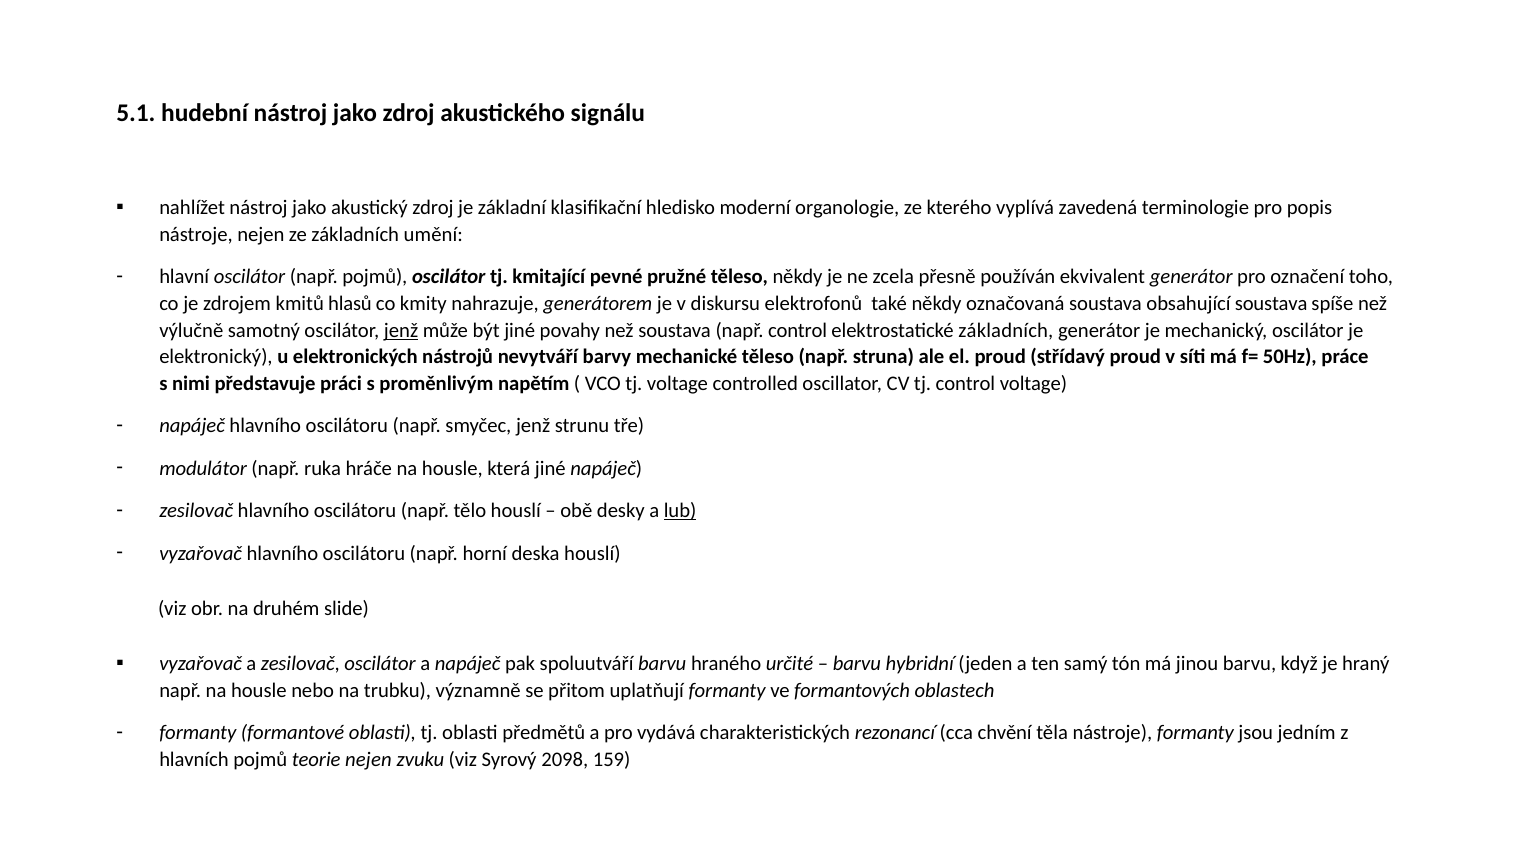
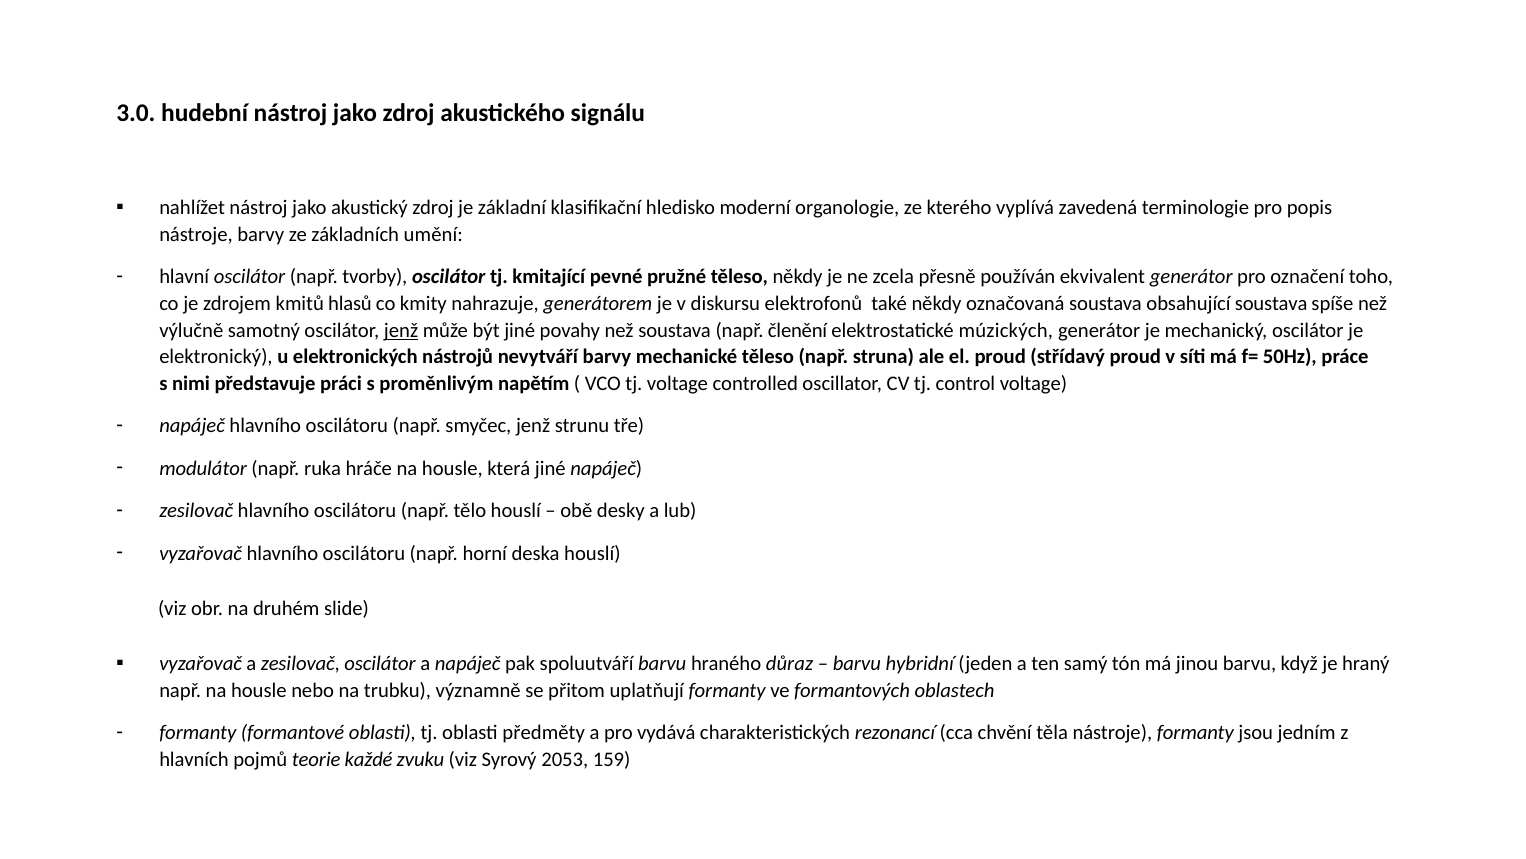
5.1: 5.1 -> 3.0
nástroje nejen: nejen -> barvy
např pojmů: pojmů -> tvorby
např control: control -> členění
elektrostatické základních: základních -> múzických
lub underline: present -> none
určité: určité -> důraz
předmětů: předmětů -> předměty
teorie nejen: nejen -> každé
2098: 2098 -> 2053
